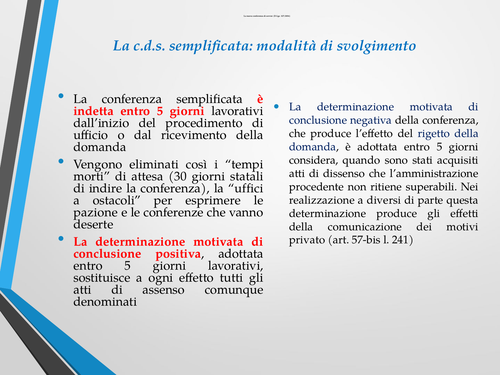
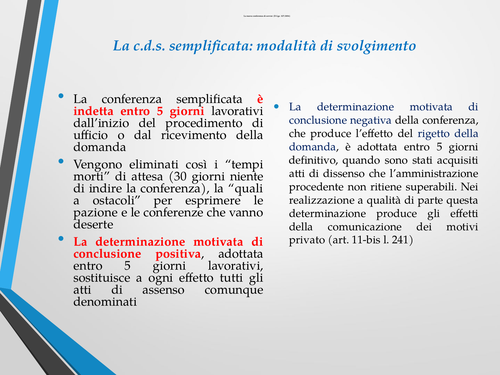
considera: considera -> definitivo
statali: statali -> niente
uffici: uffici -> quali
diversi: diversi -> qualità
57‐bis: 57‐bis -> 11‐bis
